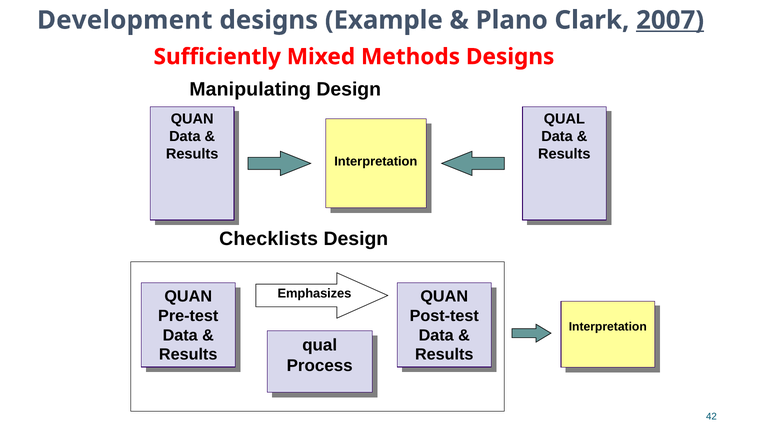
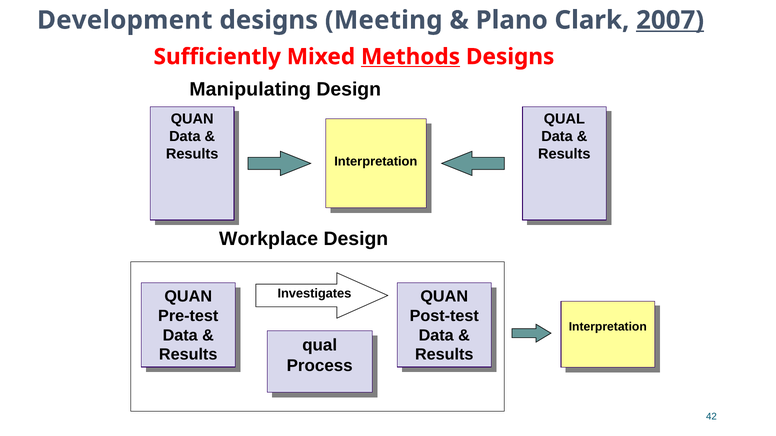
Example: Example -> Meeting
Methods underline: none -> present
Checklists: Checklists -> Workplace
Emphasizes: Emphasizes -> Investigates
